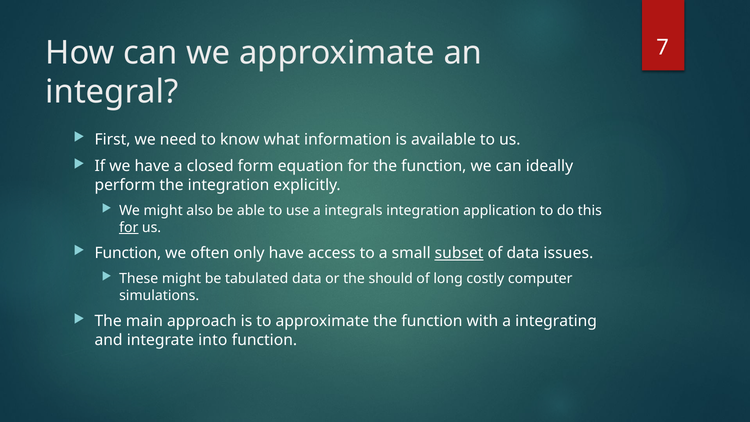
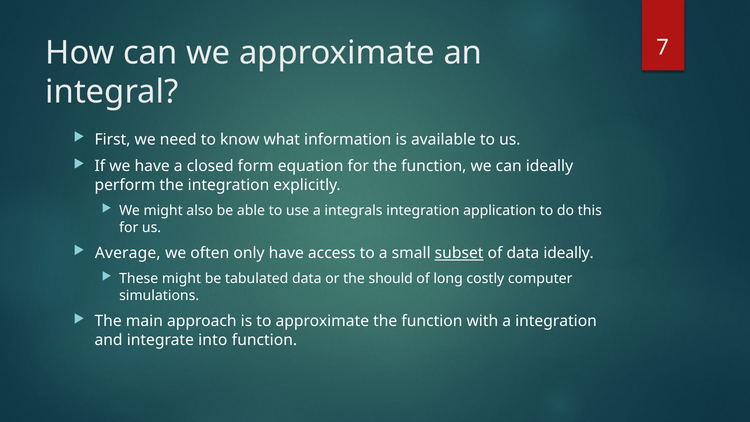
for at (129, 227) underline: present -> none
Function at (128, 253): Function -> Average
data issues: issues -> ideally
a integrating: integrating -> integration
